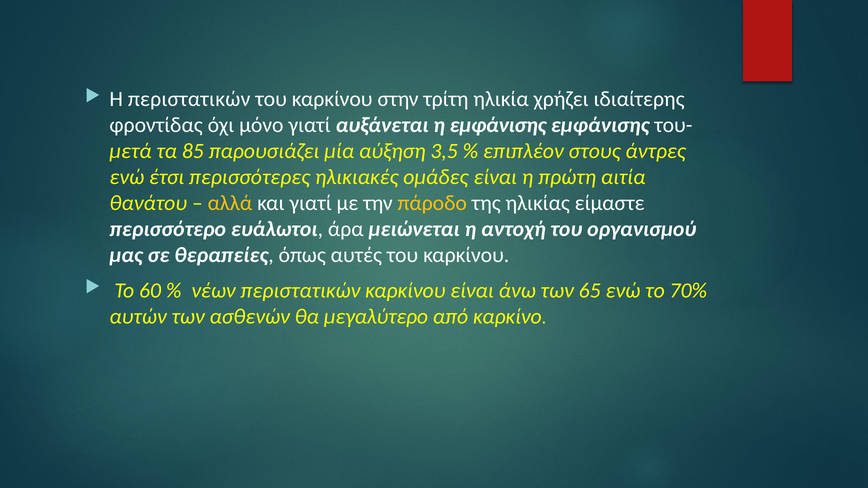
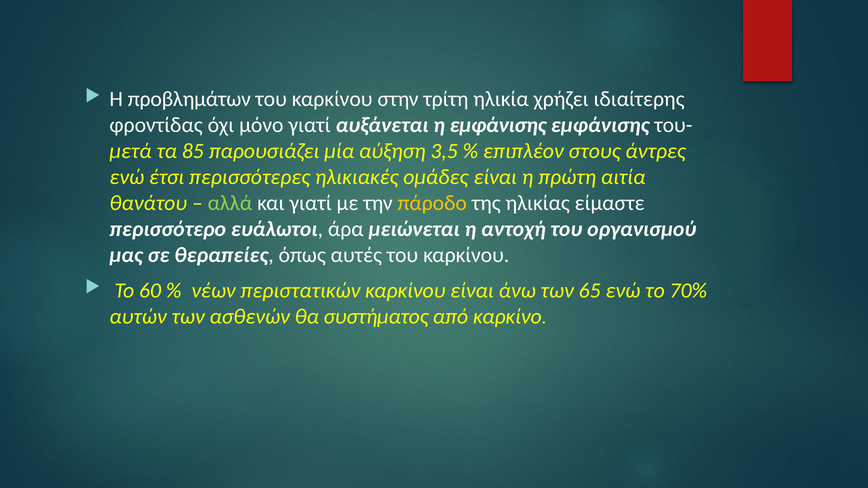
Η περιστατικών: περιστατικών -> προβλημάτων
αλλά colour: yellow -> light green
μεγαλύτερο: μεγαλύτερο -> συστήματος
